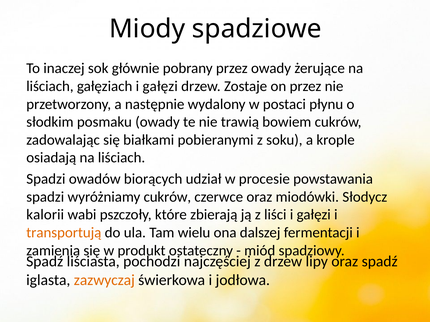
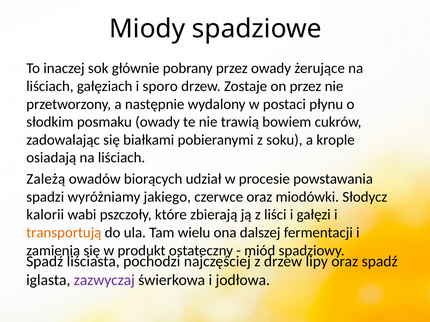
gałęziach i gałęzi: gałęzi -> sporo
Spadzi at (46, 179): Spadzi -> Zależą
wyróżniamy cukrów: cukrów -> jakiego
zazwyczaj colour: orange -> purple
